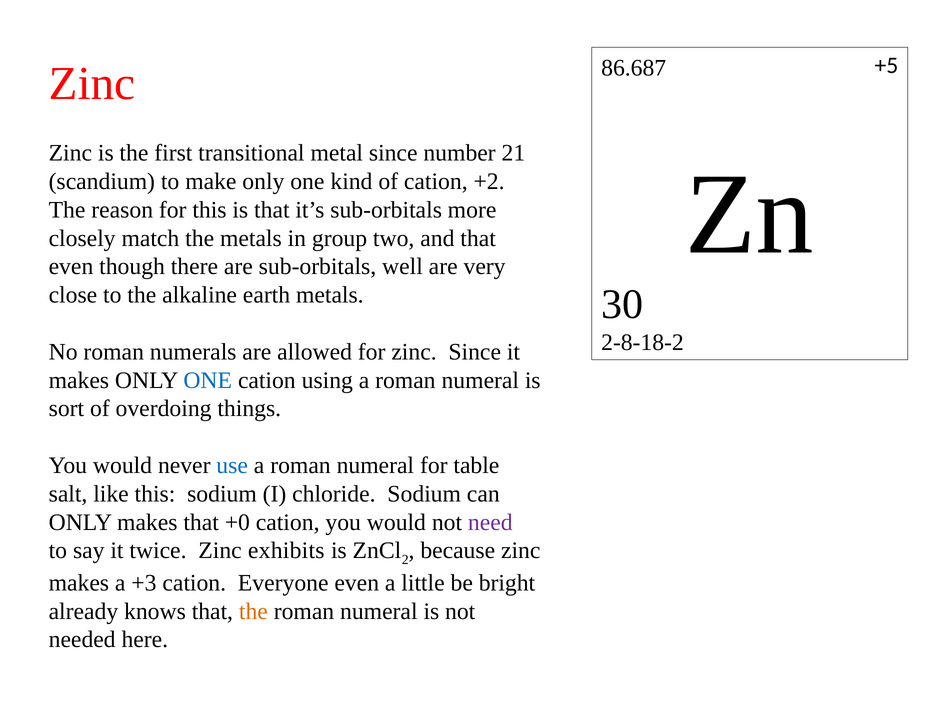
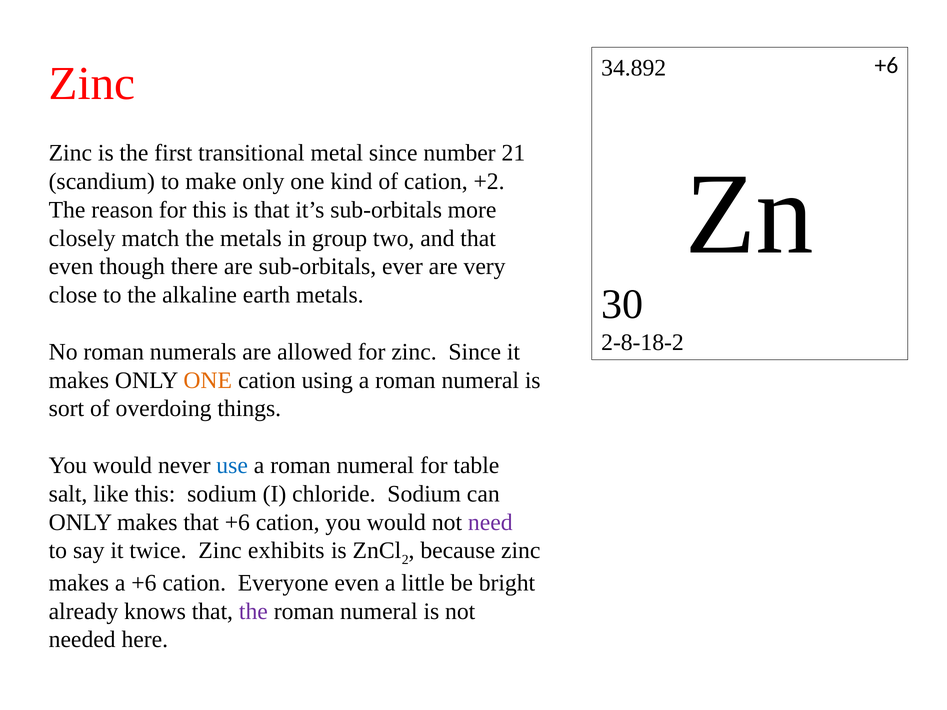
+5 at (886, 66): +5 -> +6
86.687: 86.687 -> 34.892
well: well -> ever
ONE at (208, 380) colour: blue -> orange
that +0: +0 -> +6
a +3: +3 -> +6
the at (253, 612) colour: orange -> purple
